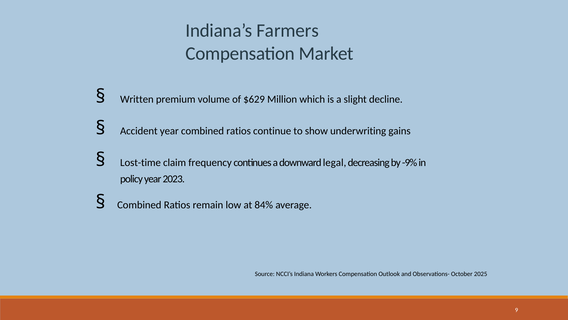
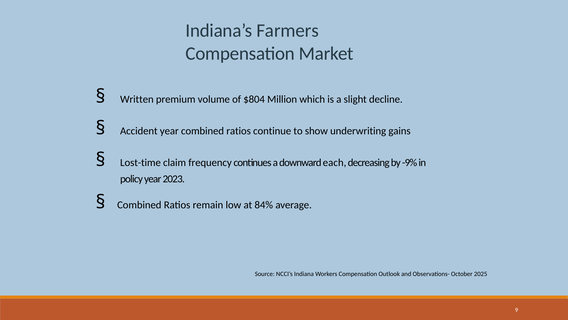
$629: $629 -> $804
legal: legal -> each
